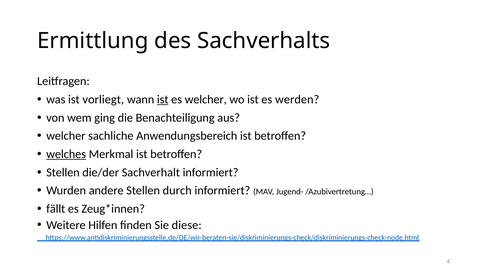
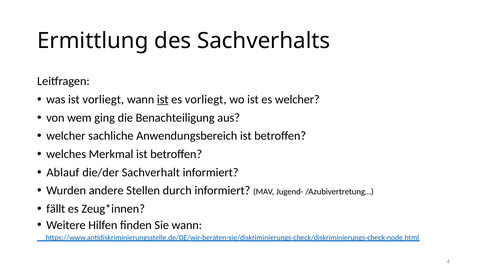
es welcher: welcher -> vorliegt
es werden: werden -> welcher
welches underline: present -> none
Stellen at (63, 172): Stellen -> Ablauf
Sie diese: diese -> wann
